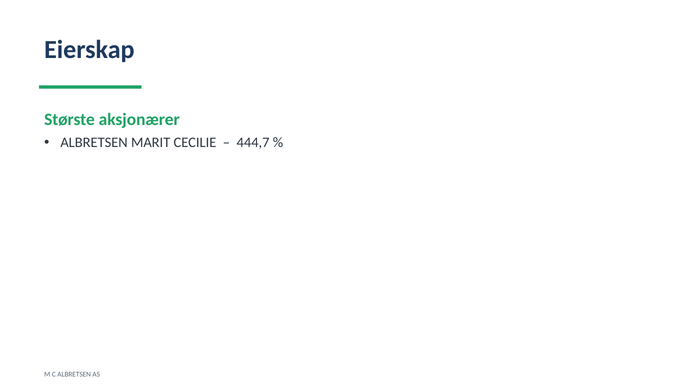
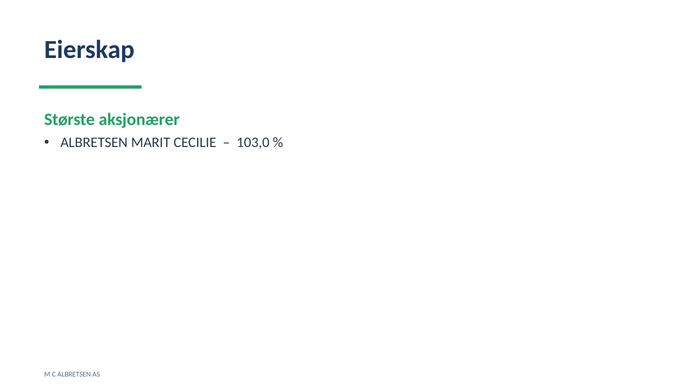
444,7: 444,7 -> 103,0
